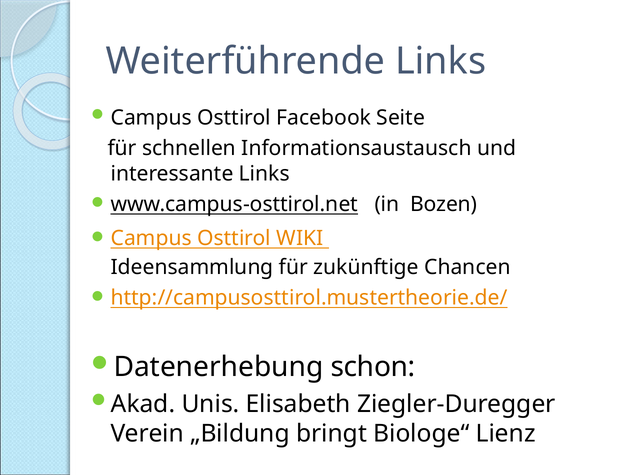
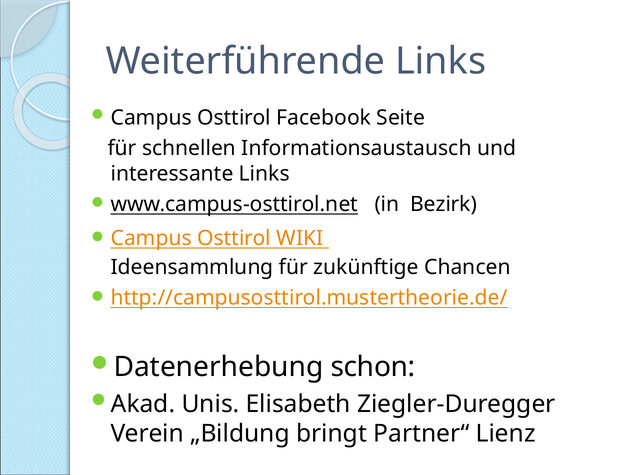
Bozen: Bozen -> Bezirk
Biologe“: Biologe“ -> Partner“
